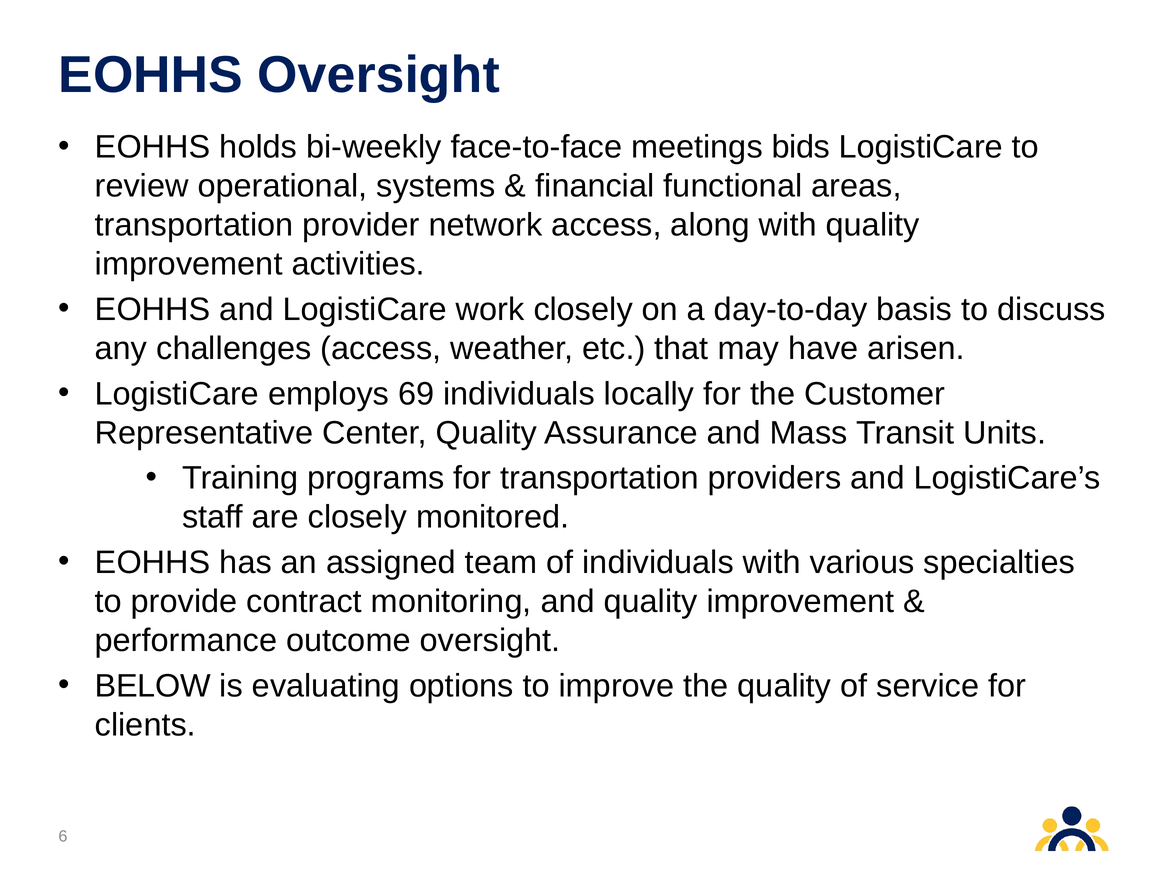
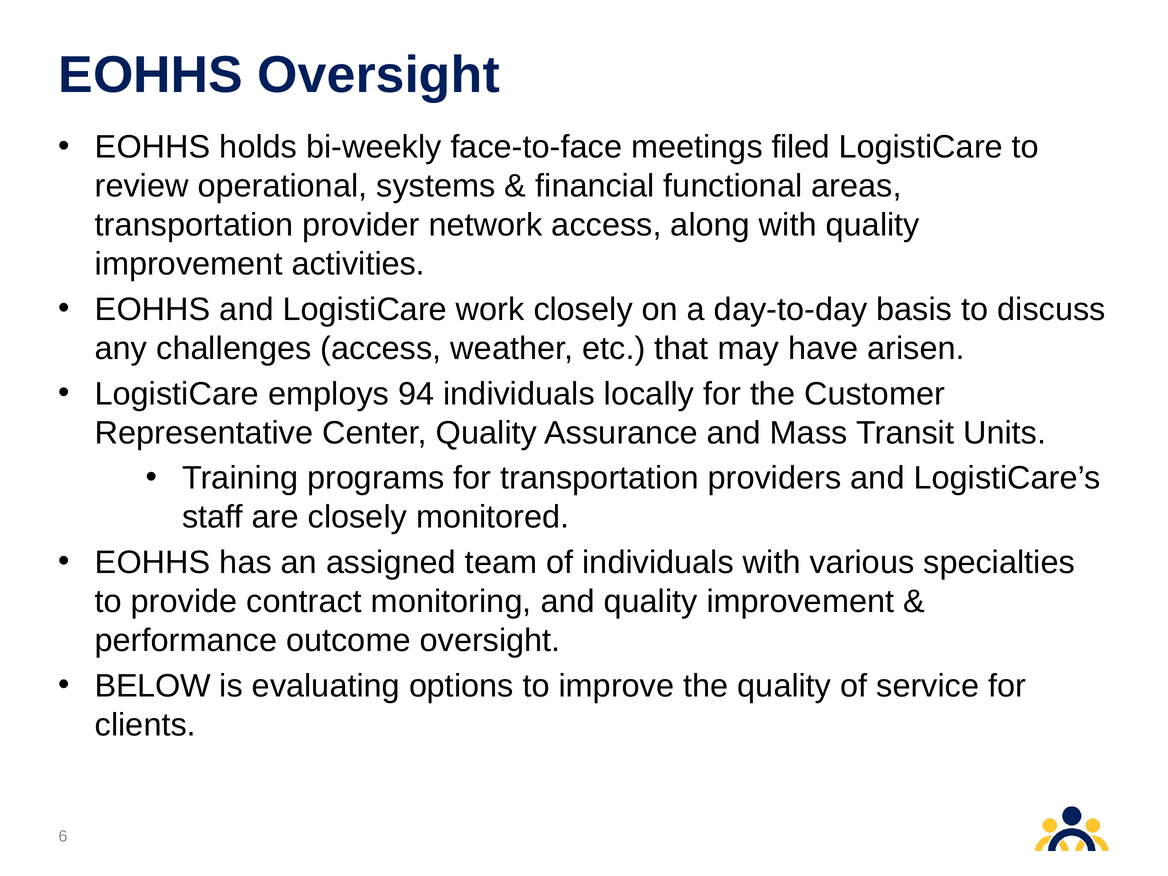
bids: bids -> filed
69: 69 -> 94
